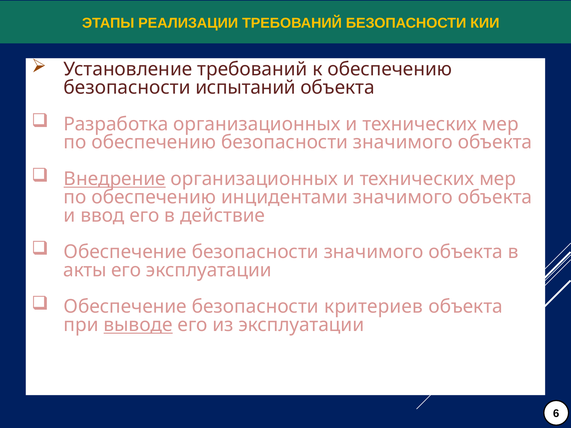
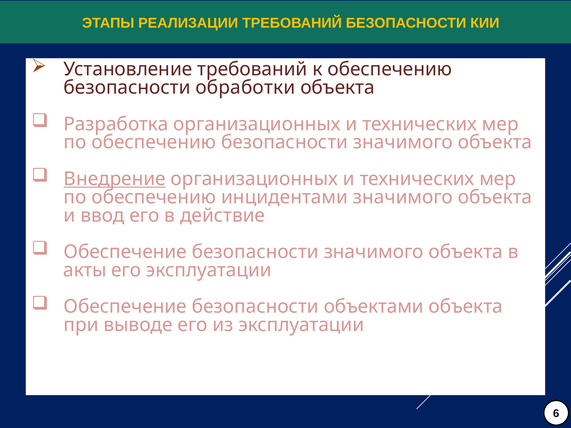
испытаний: испытаний -> обработки
критериев: критериев -> объектами
выводе underline: present -> none
